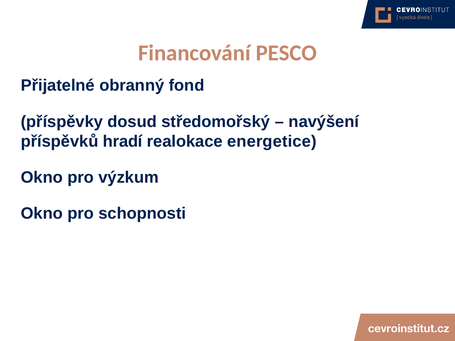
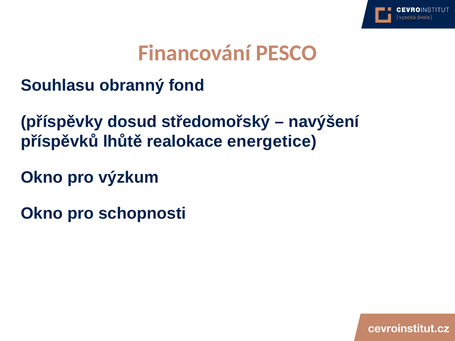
Přijatelné: Přijatelné -> Souhlasu
hradí: hradí -> lhůtě
